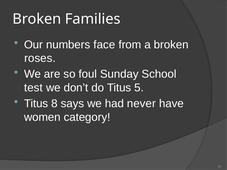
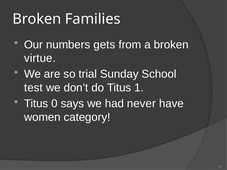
face: face -> gets
roses: roses -> virtue
foul: foul -> trial
5: 5 -> 1
8: 8 -> 0
